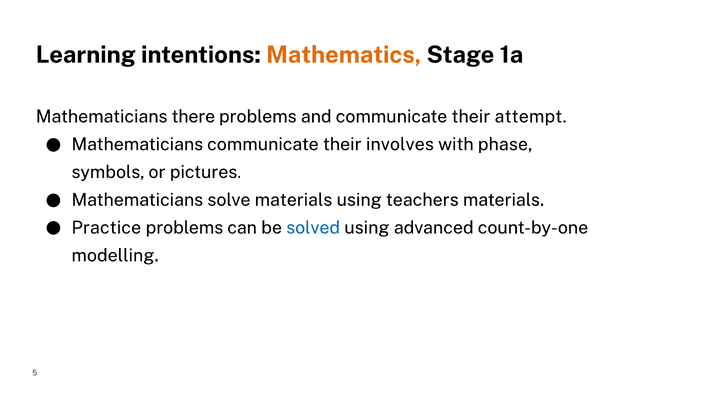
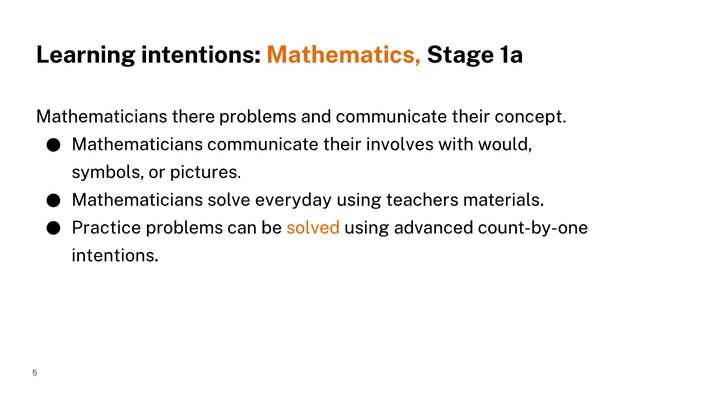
attempt: attempt -> concept
phase: phase -> would
solve materials: materials -> everyday
solved colour: blue -> orange
modelling at (115, 256): modelling -> intentions
